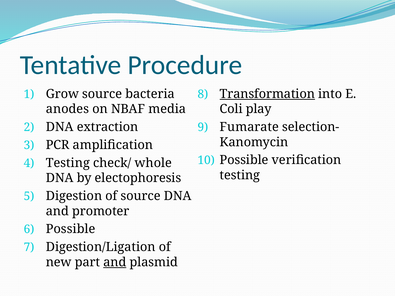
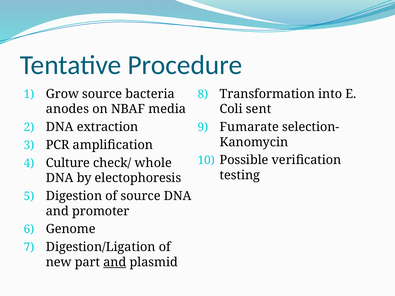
Transformation underline: present -> none
play: play -> sent
Testing at (68, 163): Testing -> Culture
Possible at (71, 229): Possible -> Genome
